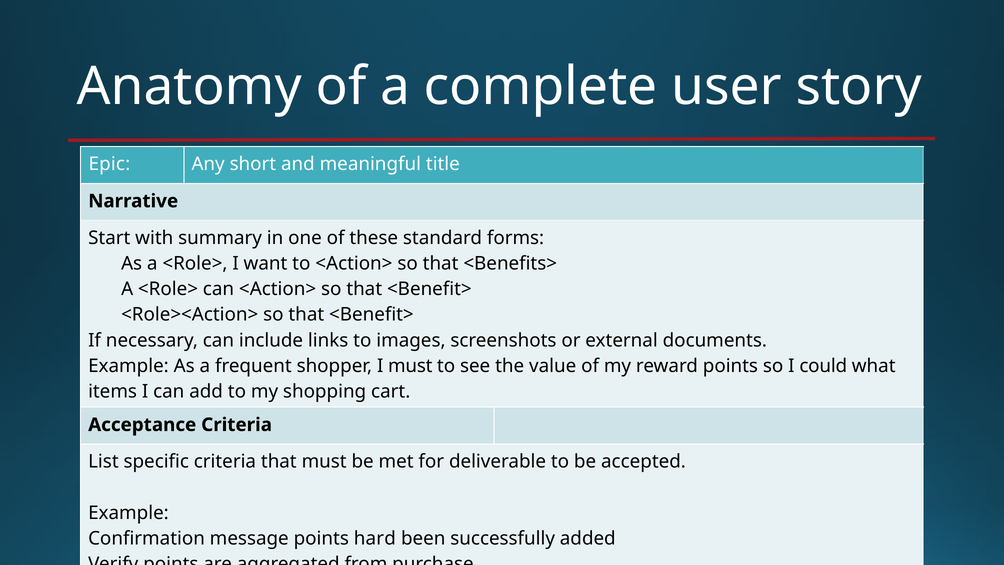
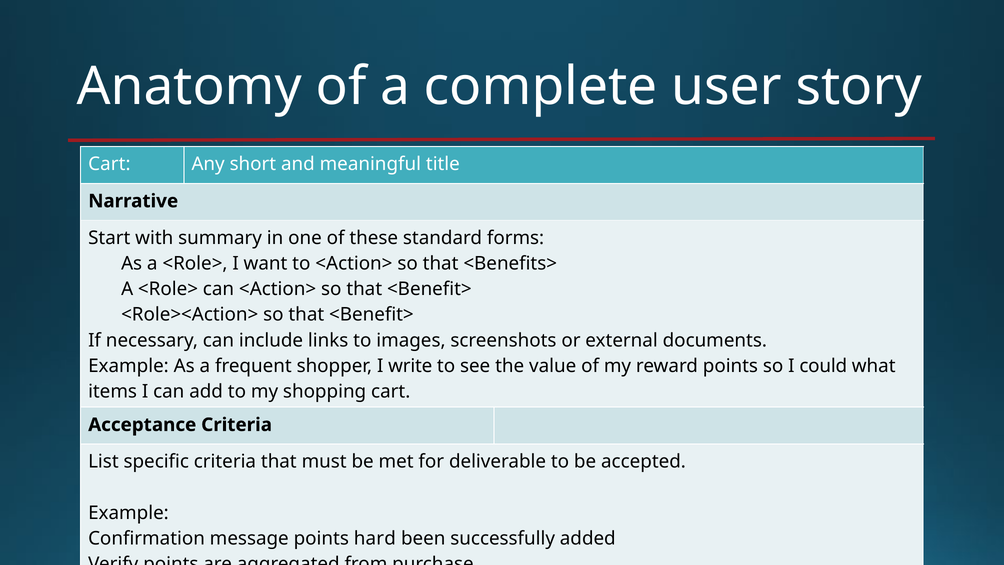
Epic at (109, 164): Epic -> Cart
I must: must -> write
